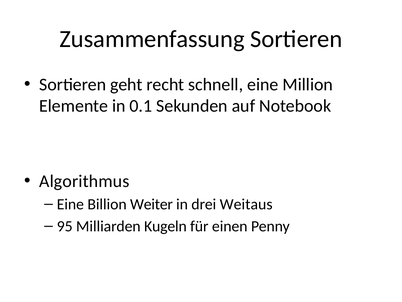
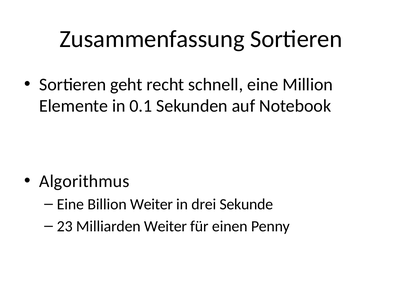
Weitaus: Weitaus -> Sekunde
95: 95 -> 23
Milliarden Kugeln: Kugeln -> Weiter
